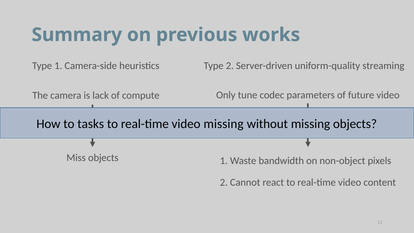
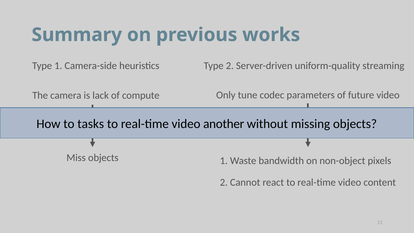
video missing: missing -> another
